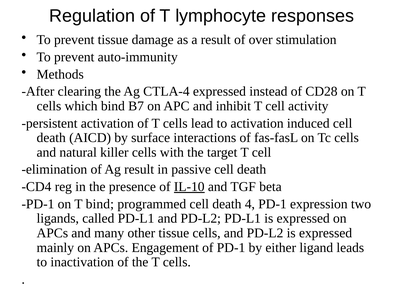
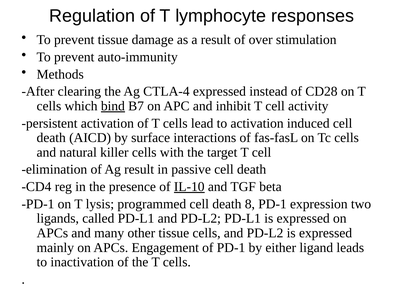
bind at (113, 106) underline: none -> present
T bind: bind -> lysis
4: 4 -> 8
